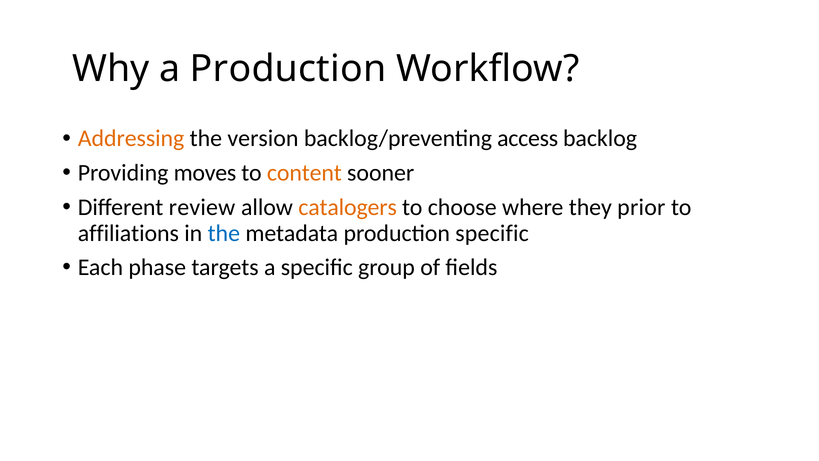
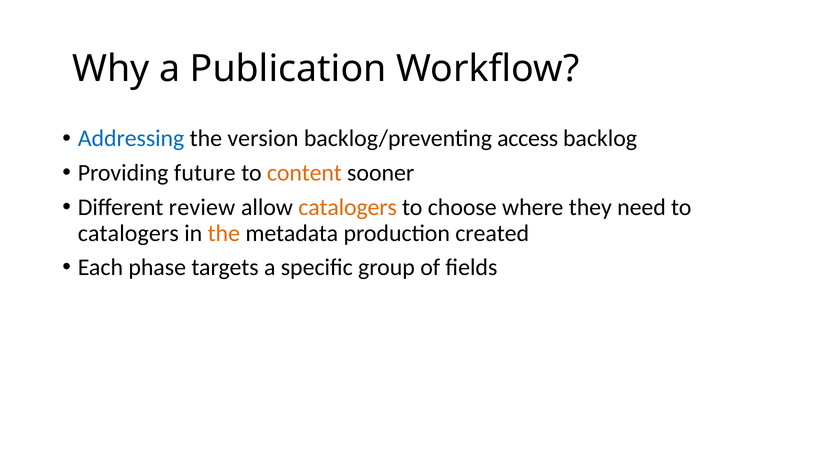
a Production: Production -> Publication
Addressing colour: orange -> blue
moves: moves -> future
prior: prior -> need
affiliations at (128, 233): affiliations -> catalogers
the at (224, 233) colour: blue -> orange
production specific: specific -> created
